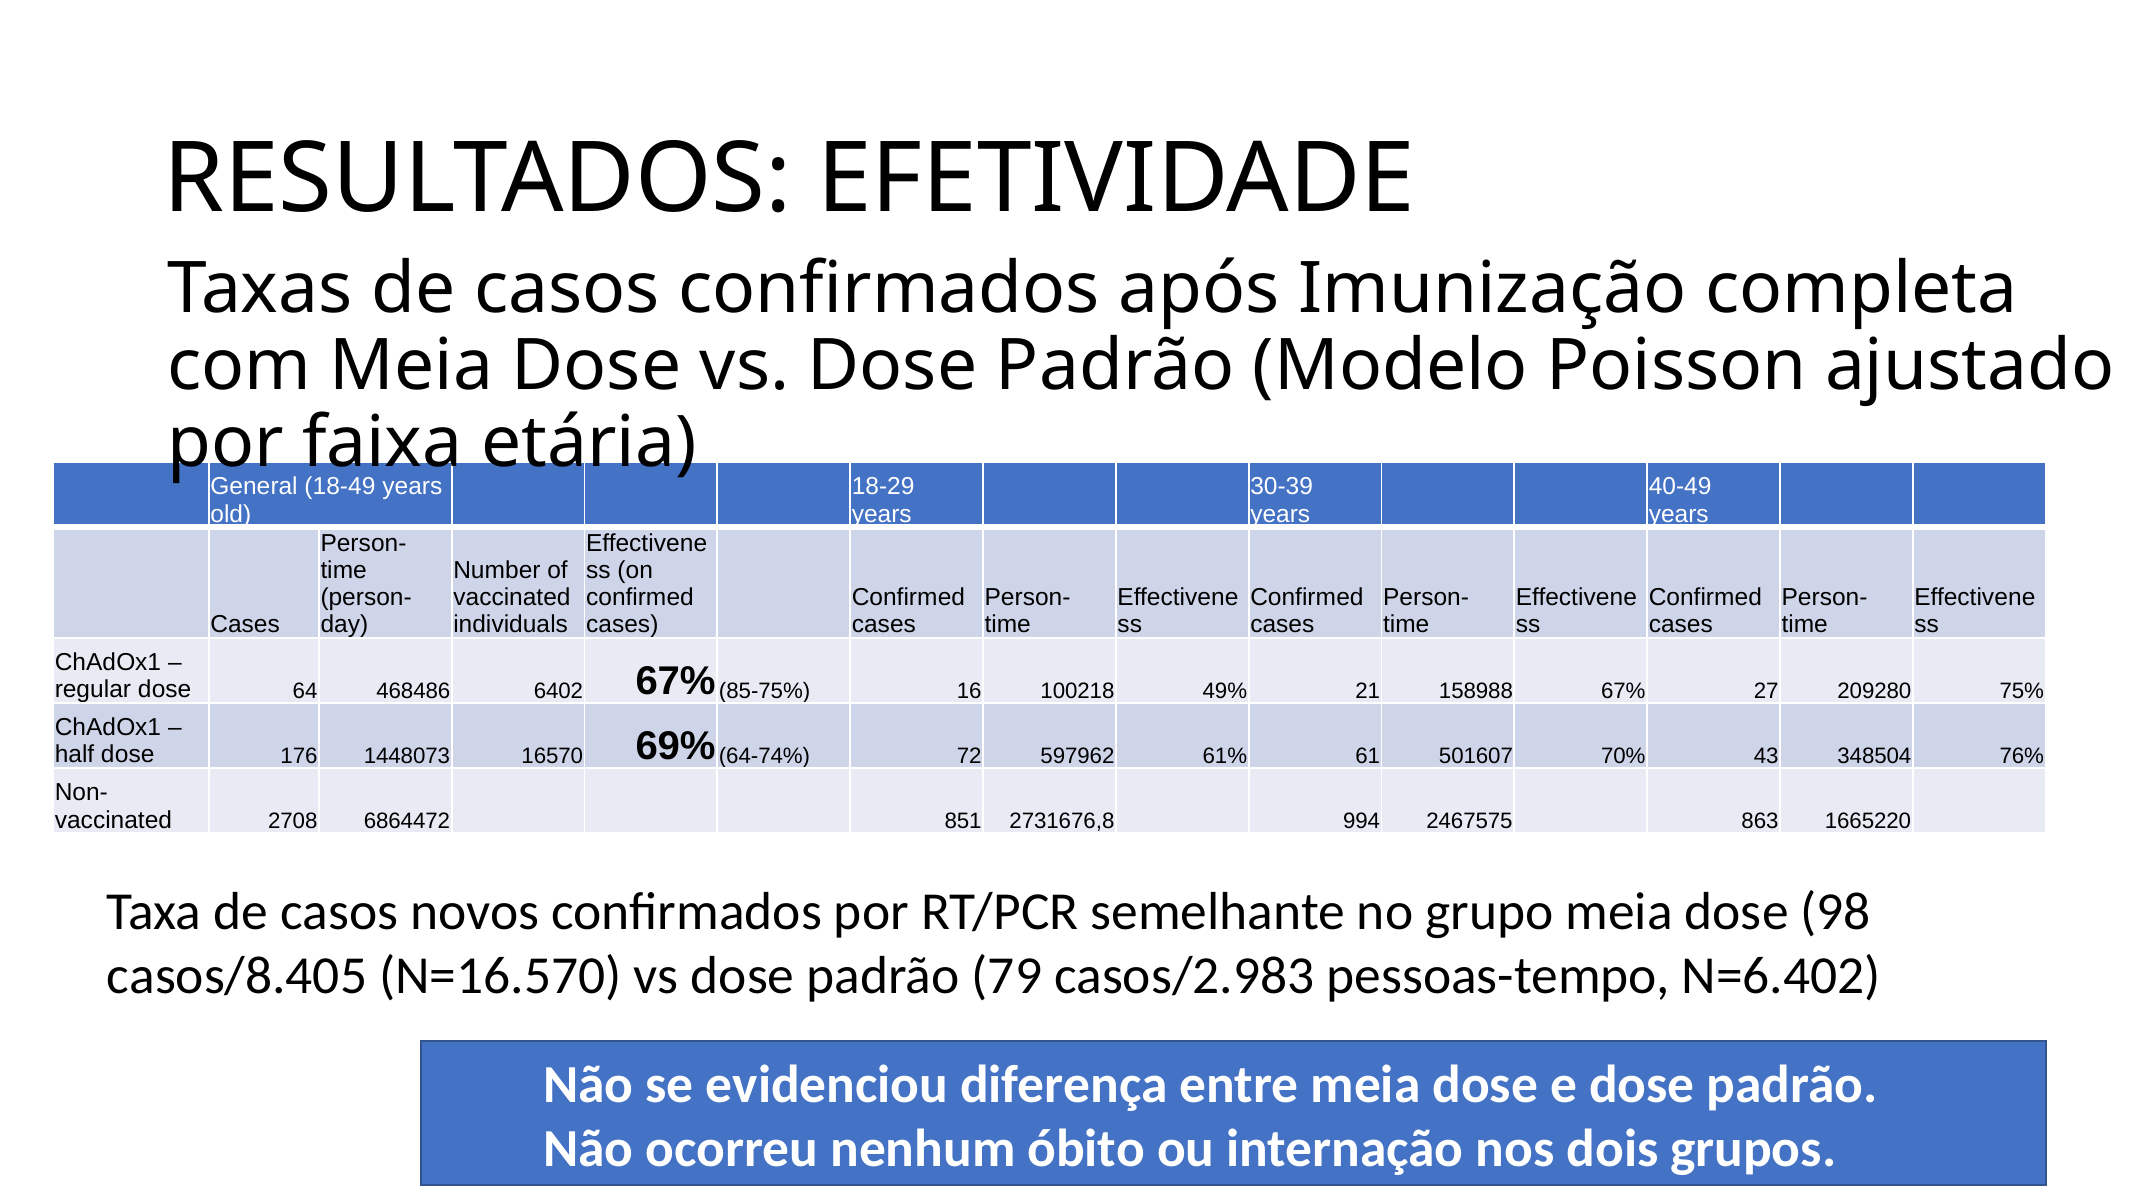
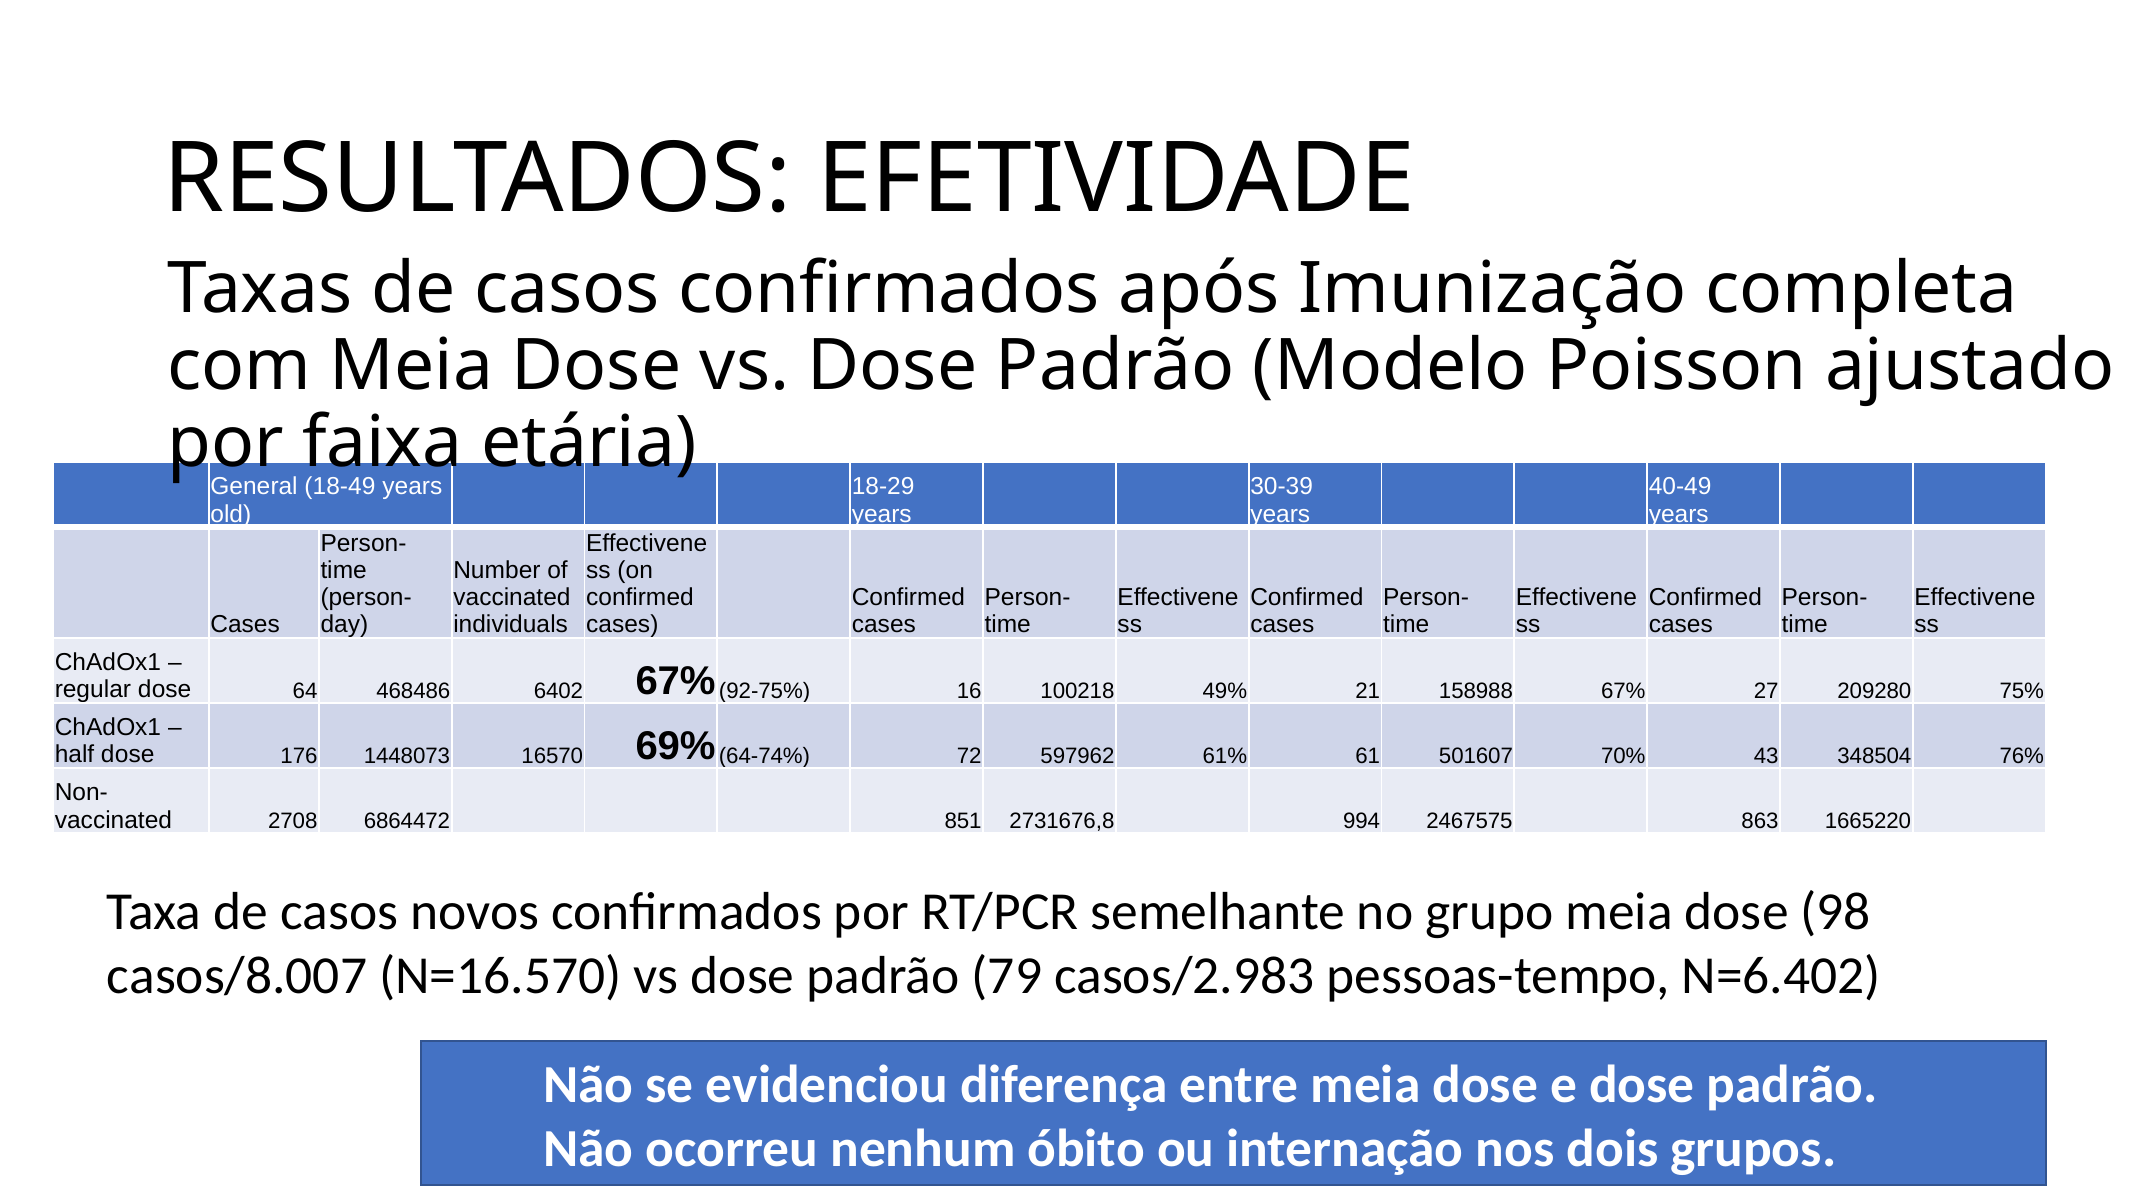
85-75%: 85-75% -> 92-75%
casos/8.405: casos/8.405 -> casos/8.007
